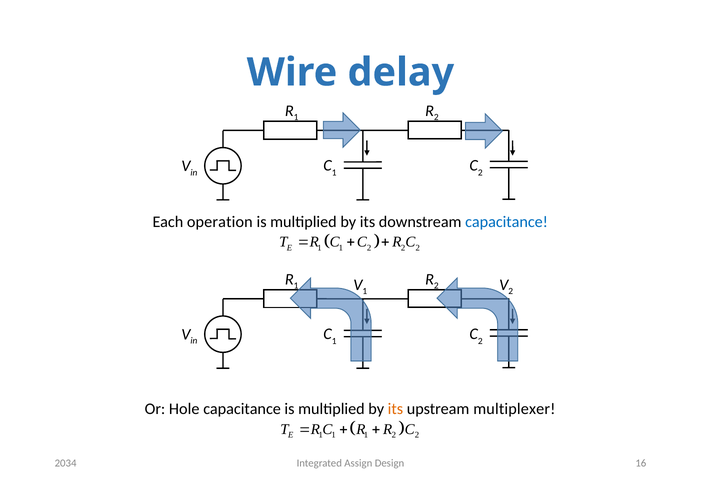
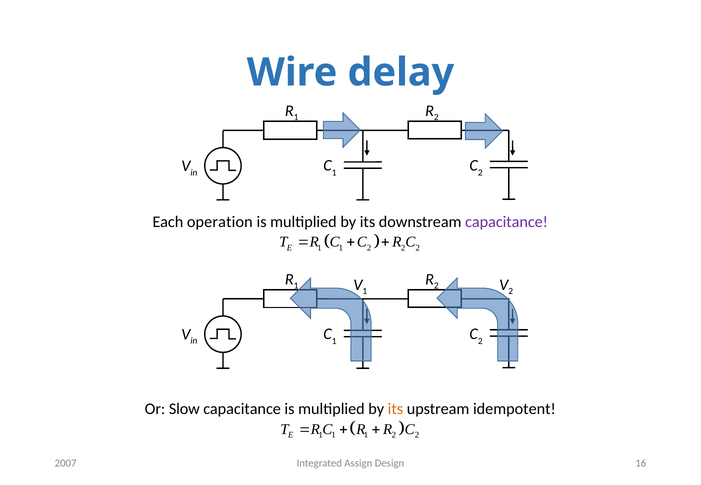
capacitance at (507, 222) colour: blue -> purple
Hole: Hole -> Slow
multiplexer: multiplexer -> idempotent
2034: 2034 -> 2007
